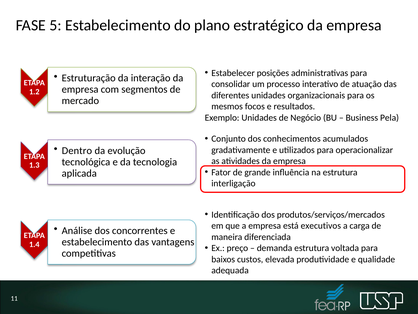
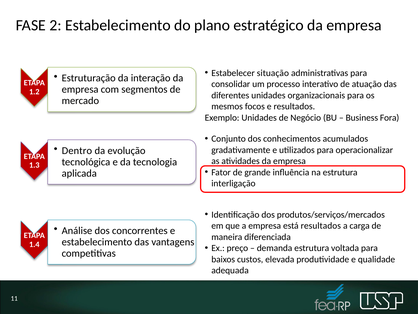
5: 5 -> 2
posições: posições -> situação
Pela: Pela -> Fora
está executivos: executivos -> resultados
